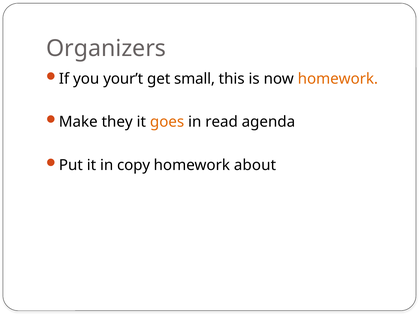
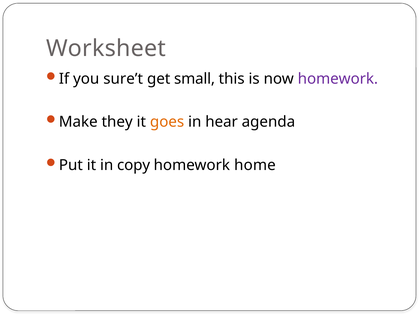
Organizers: Organizers -> Worksheet
your’t: your’t -> sure’t
homework at (338, 79) colour: orange -> purple
read: read -> hear
about: about -> home
